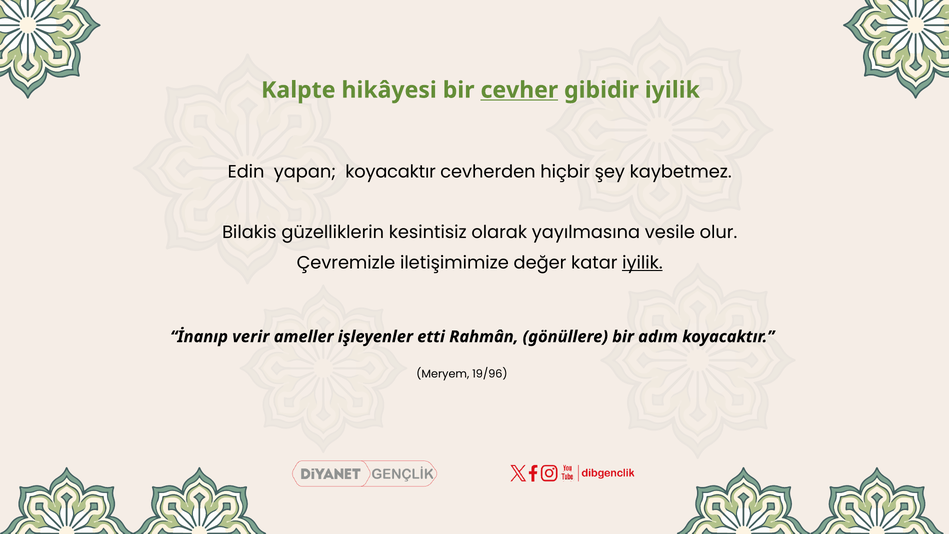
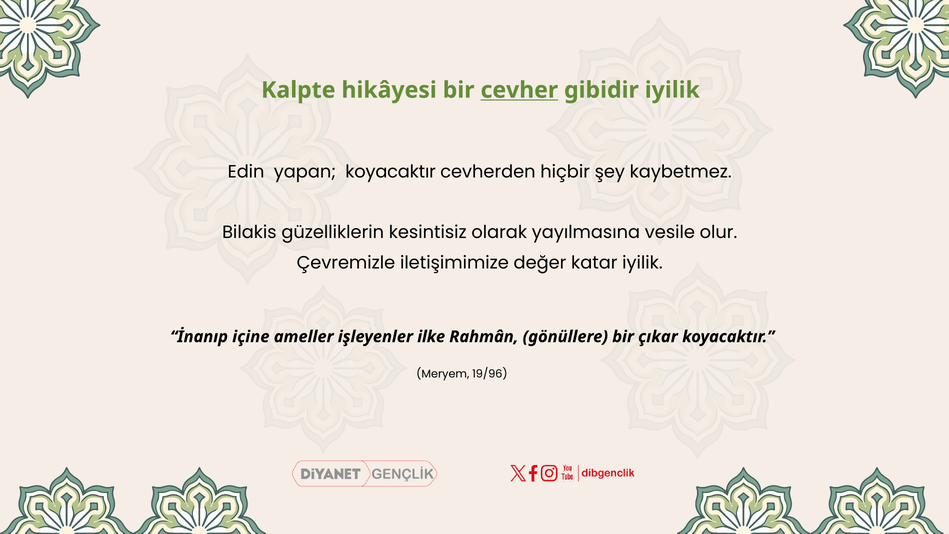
iyilik at (642, 263) underline: present -> none
verir: verir -> içine
etti: etti -> ilke
adım: adım -> çıkar
